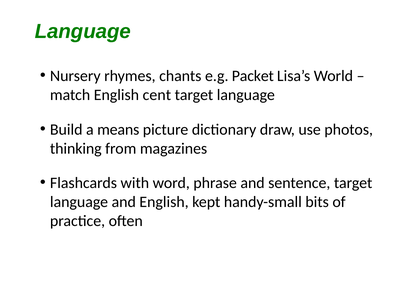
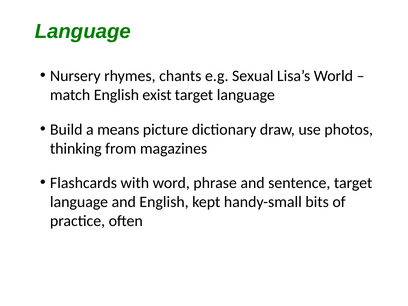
Packet: Packet -> Sexual
cent: cent -> exist
